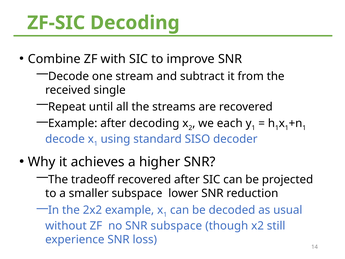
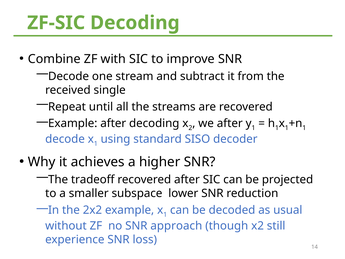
we each: each -> after
SNR subspace: subspace -> approach
